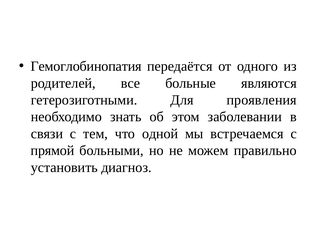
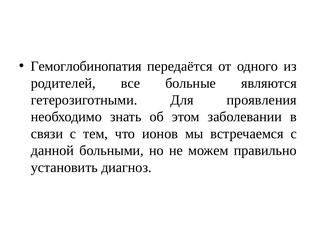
одной: одной -> ионов
прямой: прямой -> данной
